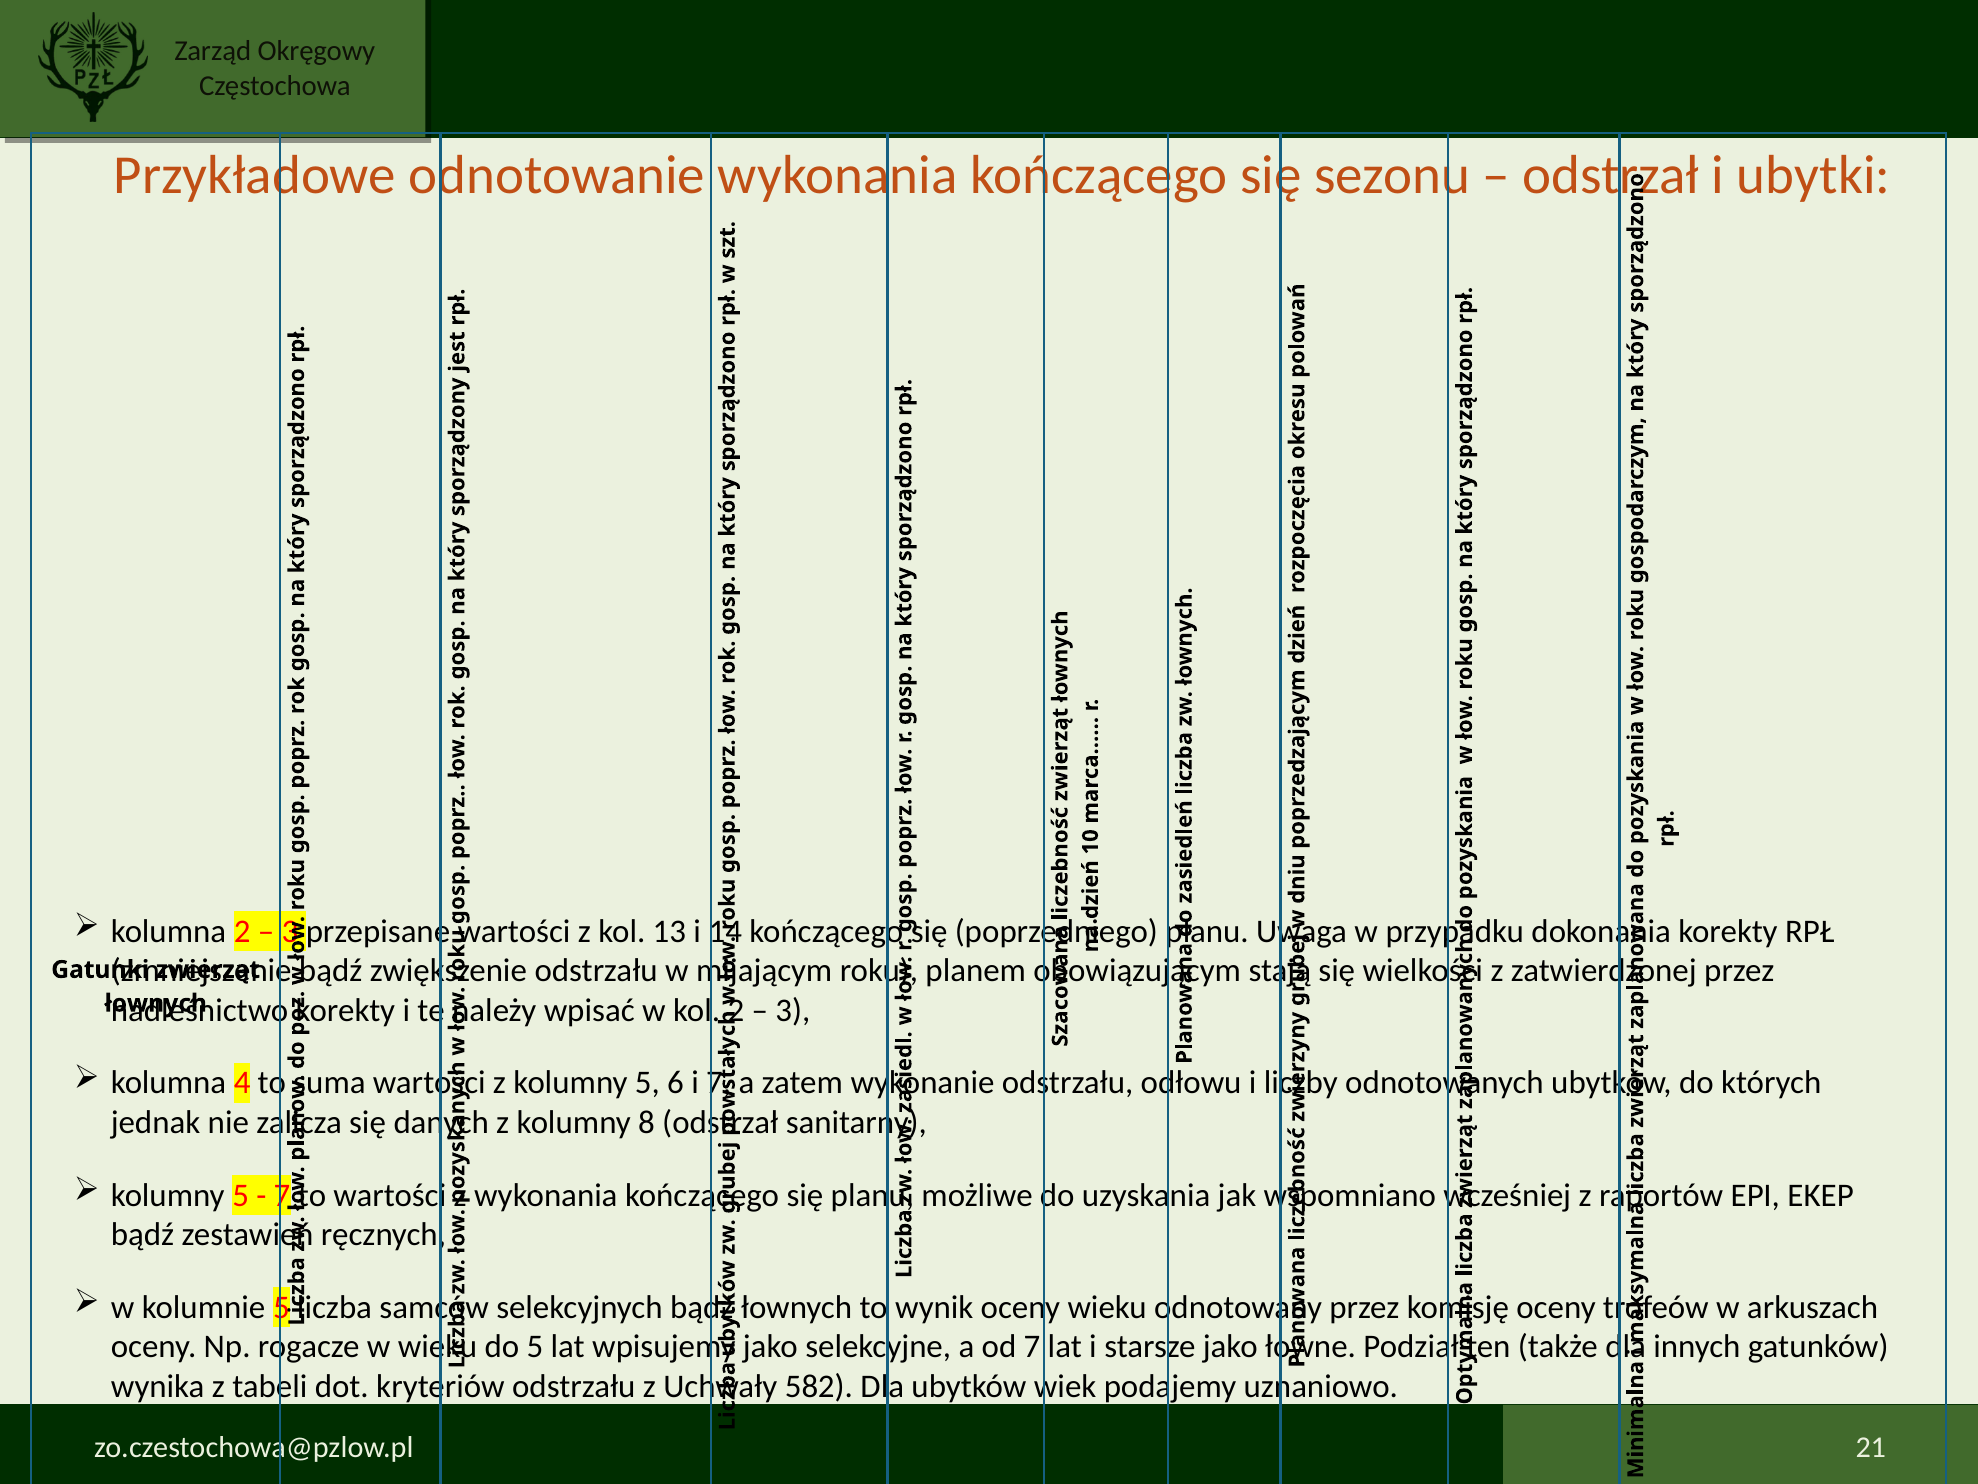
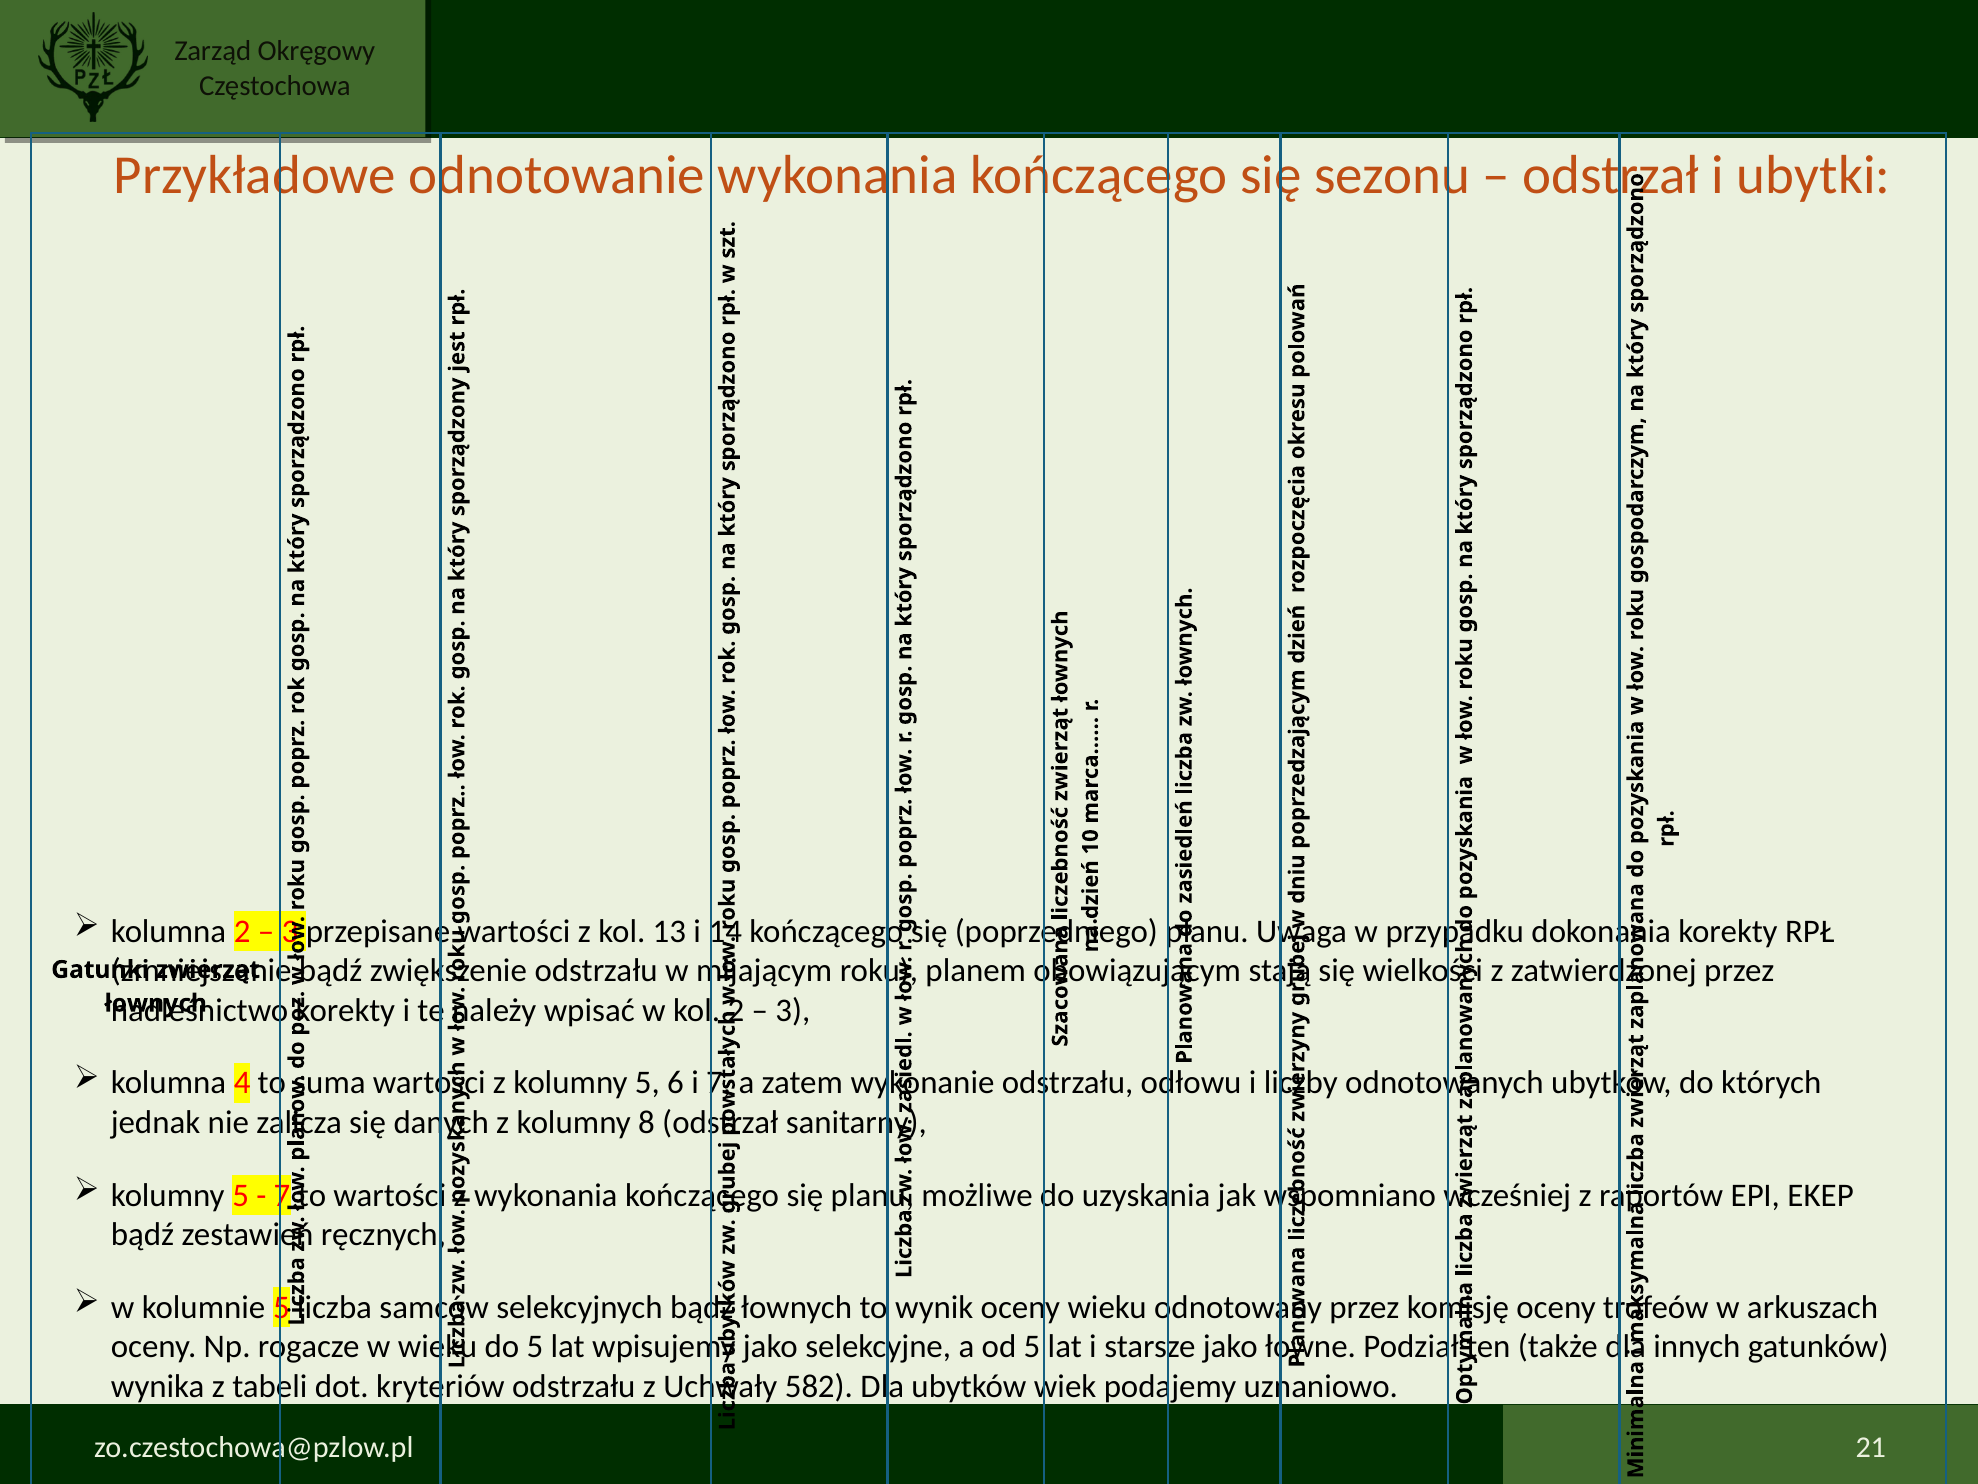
od 7: 7 -> 5
